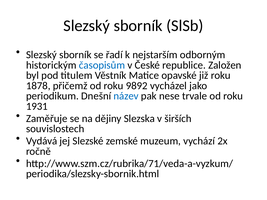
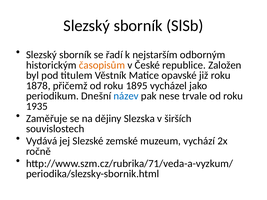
časopisům colour: blue -> orange
9892: 9892 -> 1895
1931: 1931 -> 1935
